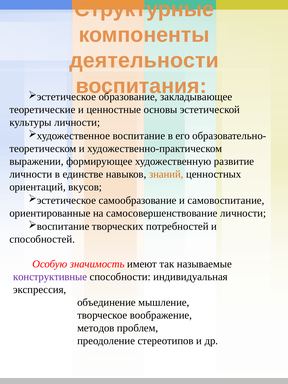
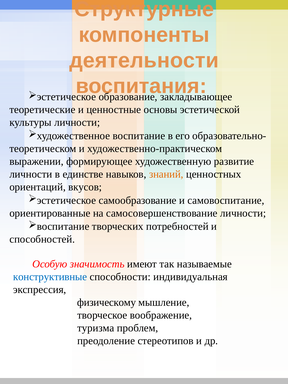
конструктивные colour: purple -> blue
объединение: объединение -> физическому
методов: методов -> туризма
